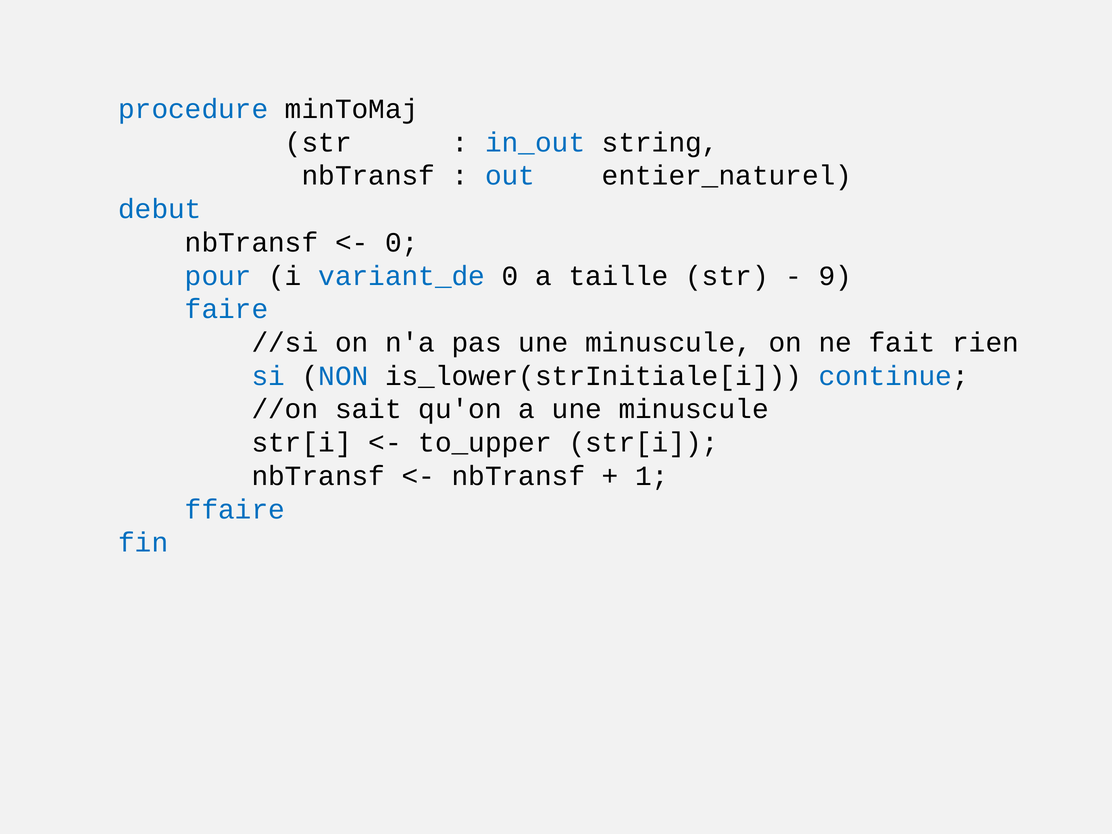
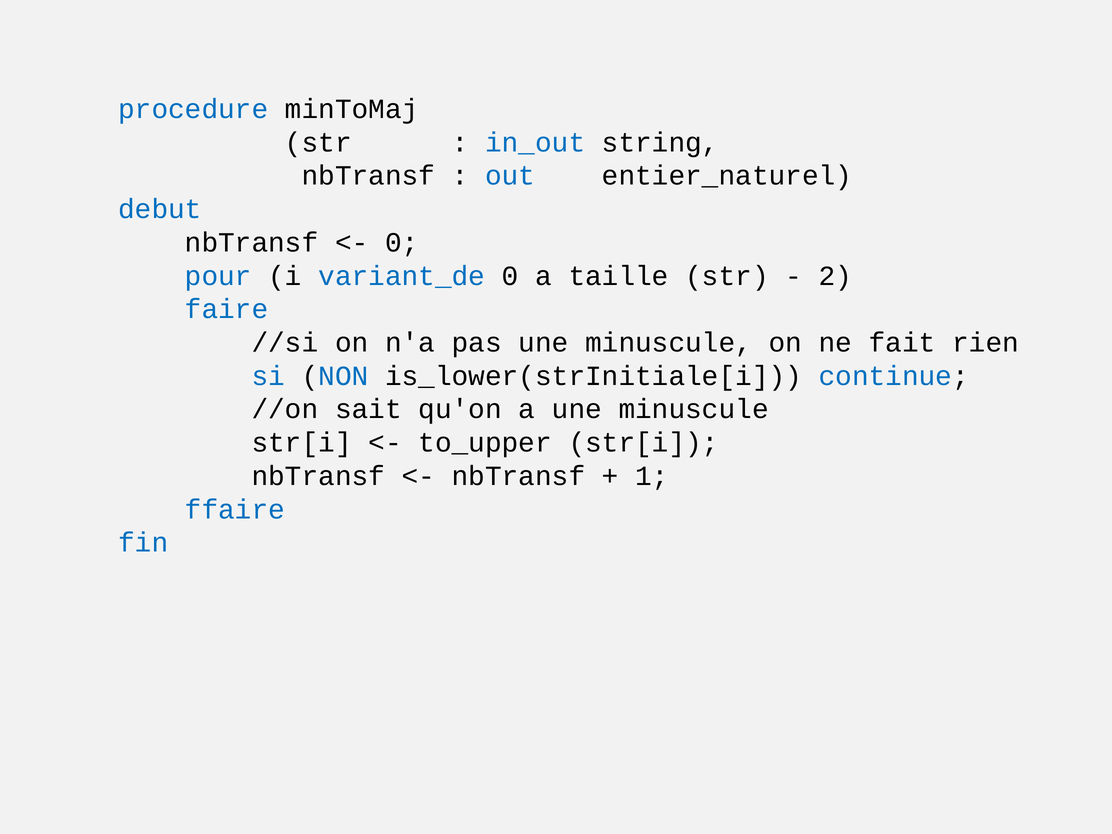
9: 9 -> 2
